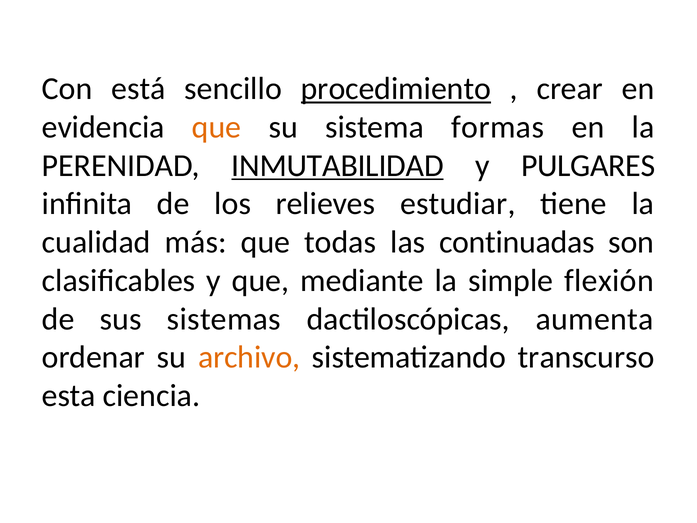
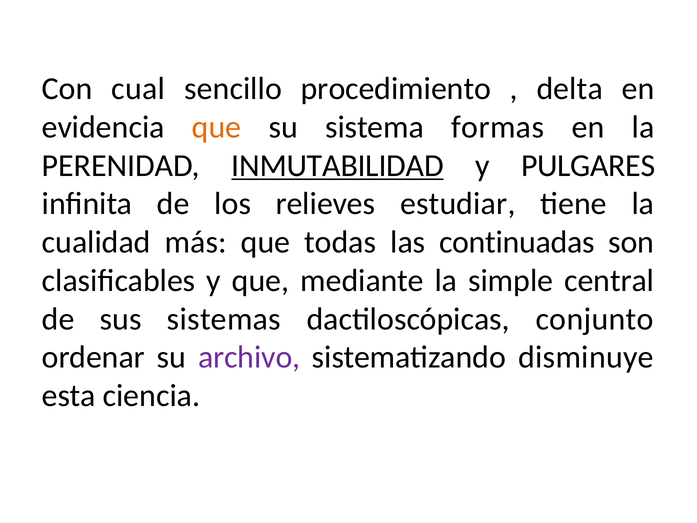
está: está -> cual
procedimiento underline: present -> none
crear: crear -> delta
flexión: flexión -> central
aumenta: aumenta -> conjunto
archivo colour: orange -> purple
transcurso: transcurso -> disminuye
